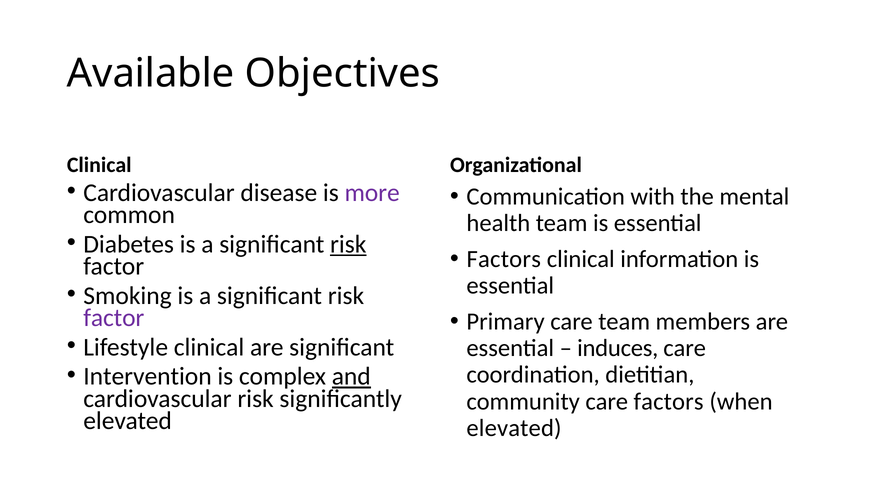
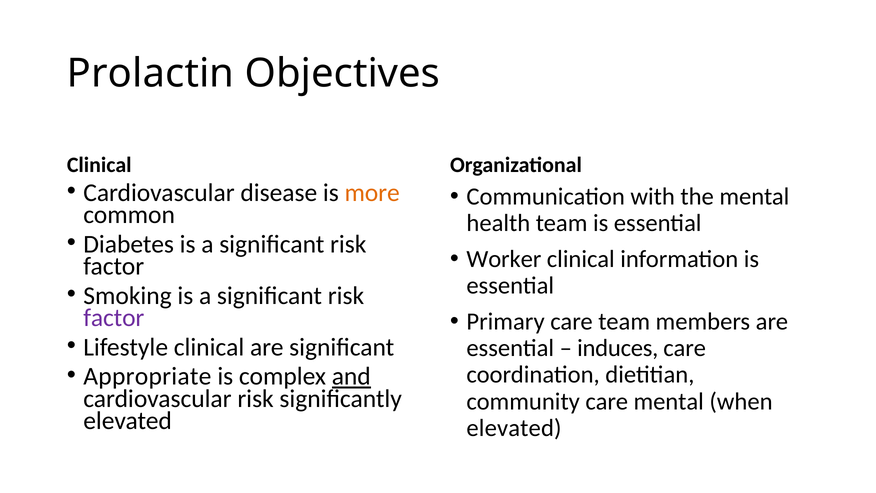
Available: Available -> Prolactin
more colour: purple -> orange
risk at (348, 244) underline: present -> none
Factors at (504, 259): Factors -> Worker
Intervention: Intervention -> Appropriate
care factors: factors -> mental
